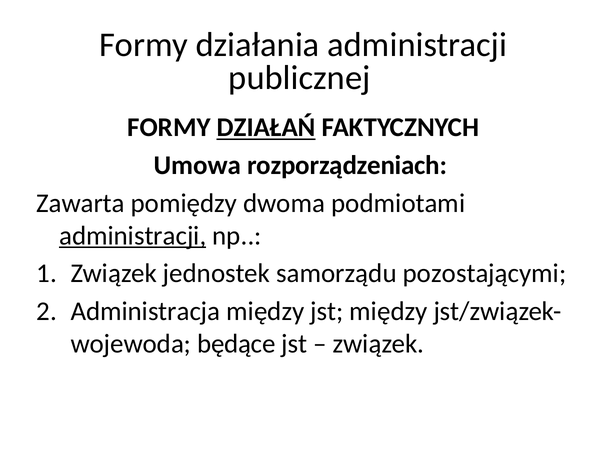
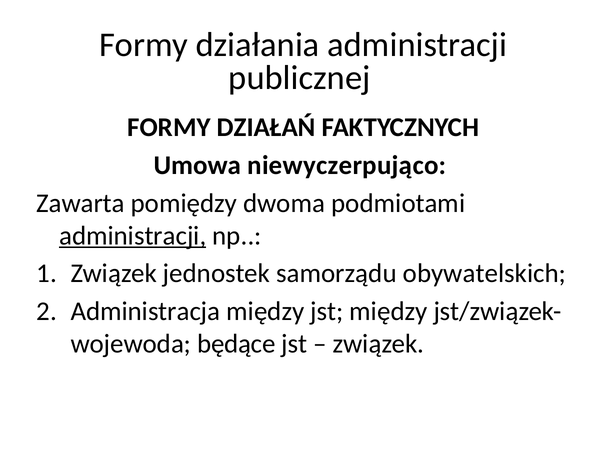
DZIAŁAŃ underline: present -> none
rozporządzeniach: rozporządzeniach -> niewyczerpująco
pozostającymi: pozostającymi -> obywatelskich
